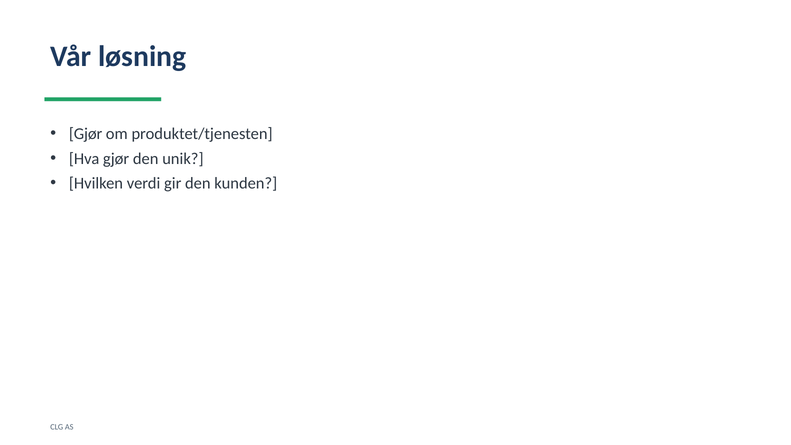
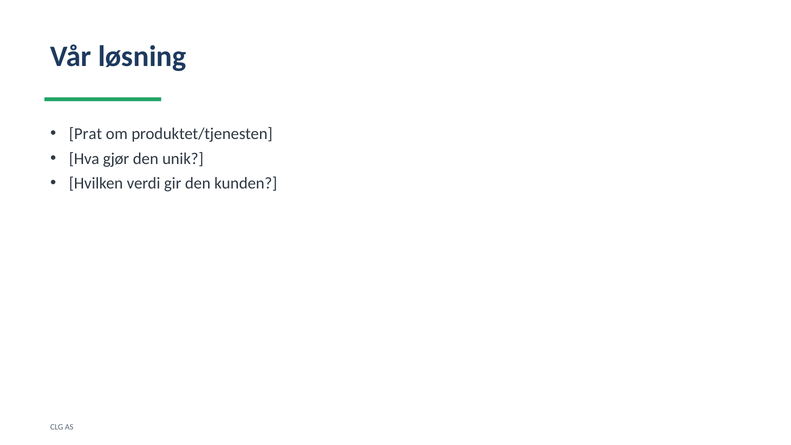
Gjør at (86, 134): Gjør -> Prat
